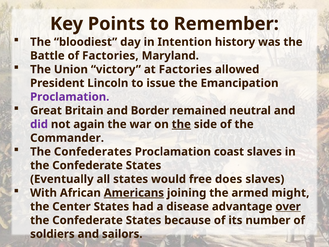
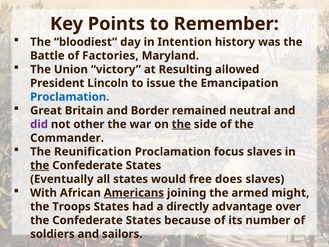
at Factories: Factories -> Resulting
Proclamation at (70, 97) colour: purple -> blue
again: again -> other
Confederates: Confederates -> Reunification
coast: coast -> focus
the at (40, 165) underline: none -> present
Center: Center -> Troops
disease: disease -> directly
over underline: present -> none
